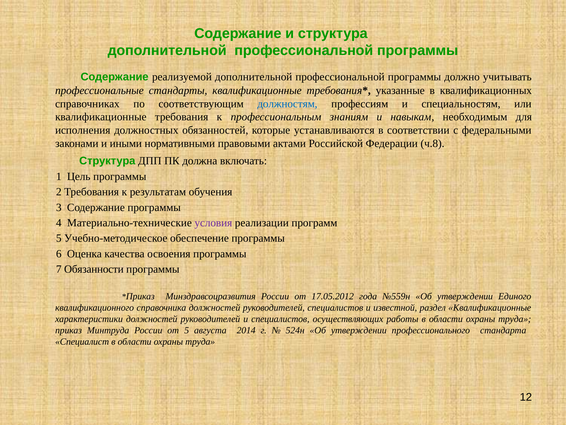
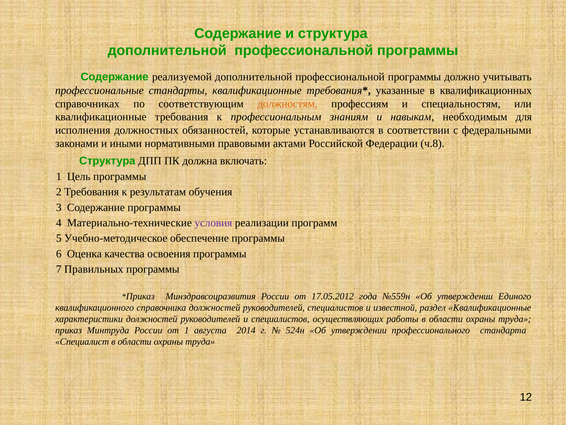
должностям colour: blue -> orange
Обязанности: Обязанности -> Правильных
от 5: 5 -> 1
